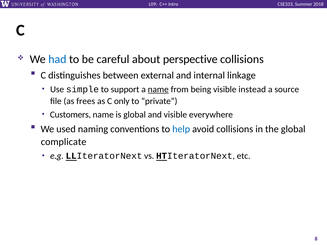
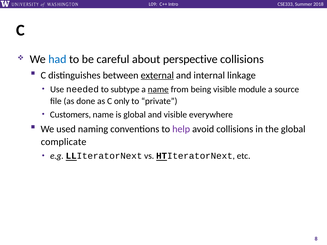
external underline: none -> present
simple: simple -> needed
support: support -> subtype
instead: instead -> module
frees: frees -> done
help colour: blue -> purple
